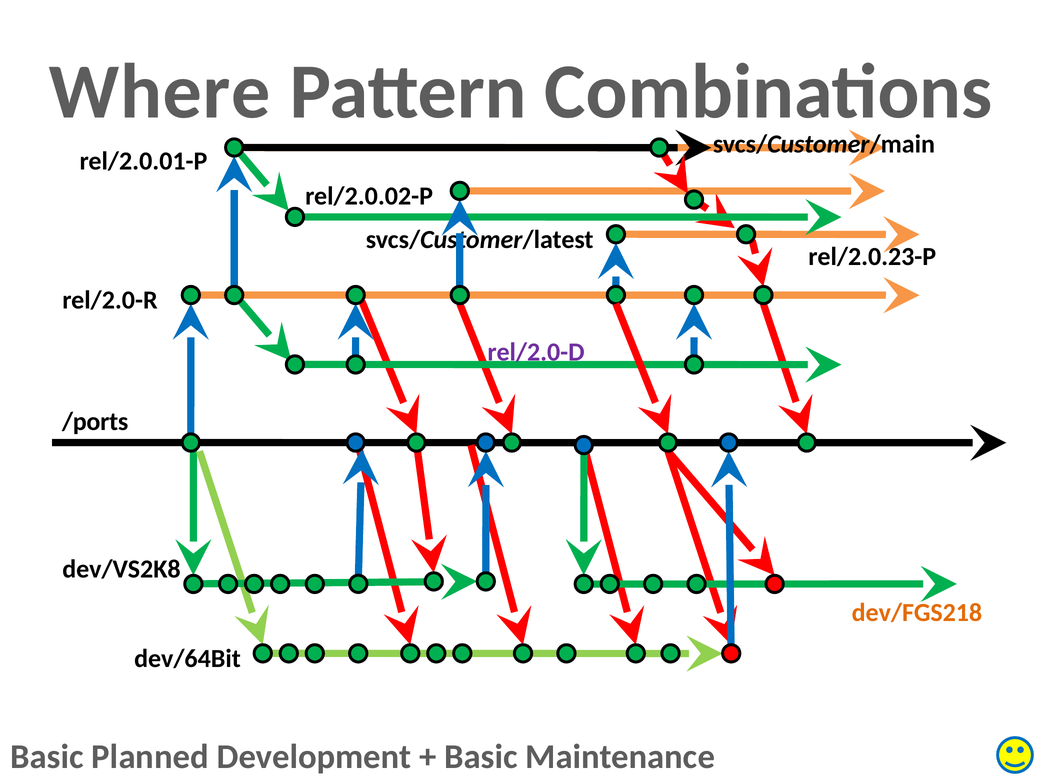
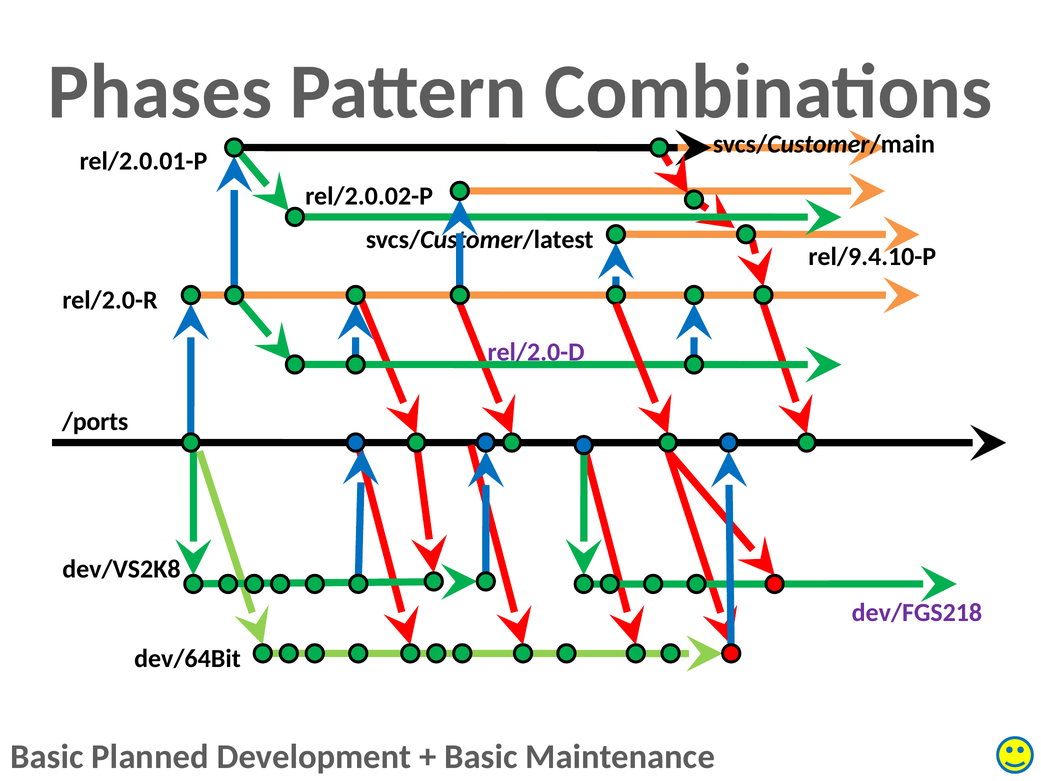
Where: Where -> Phases
rel/2.0.23-P: rel/2.0.23-P -> rel/9.4.10-P
dev/FGS218 colour: orange -> purple
